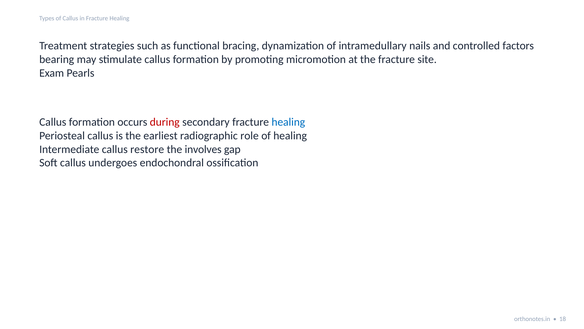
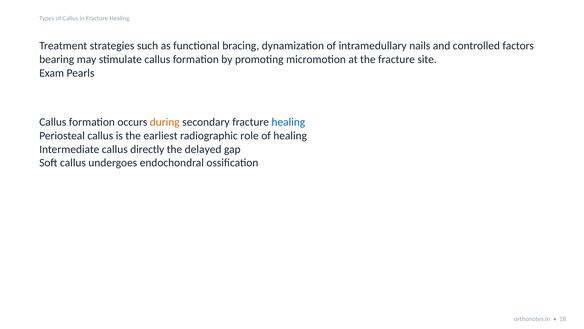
during colour: red -> orange
restore: restore -> directly
involves: involves -> delayed
